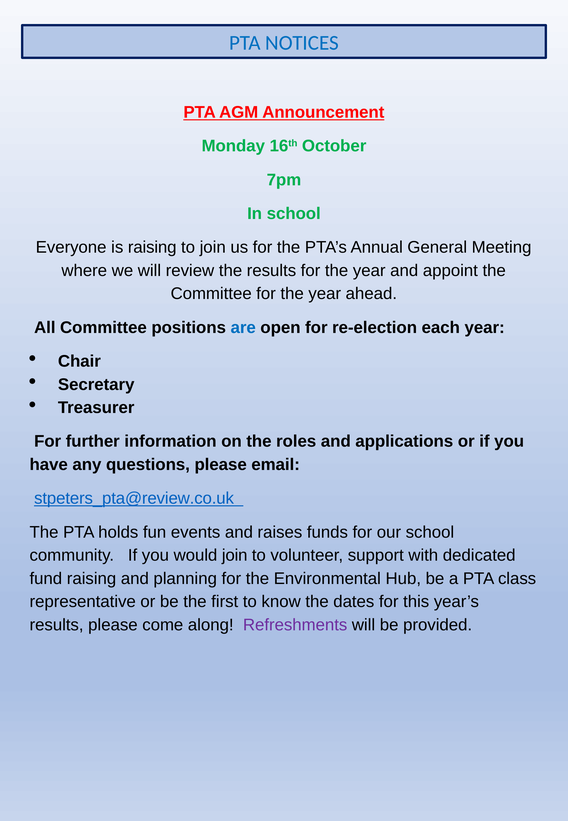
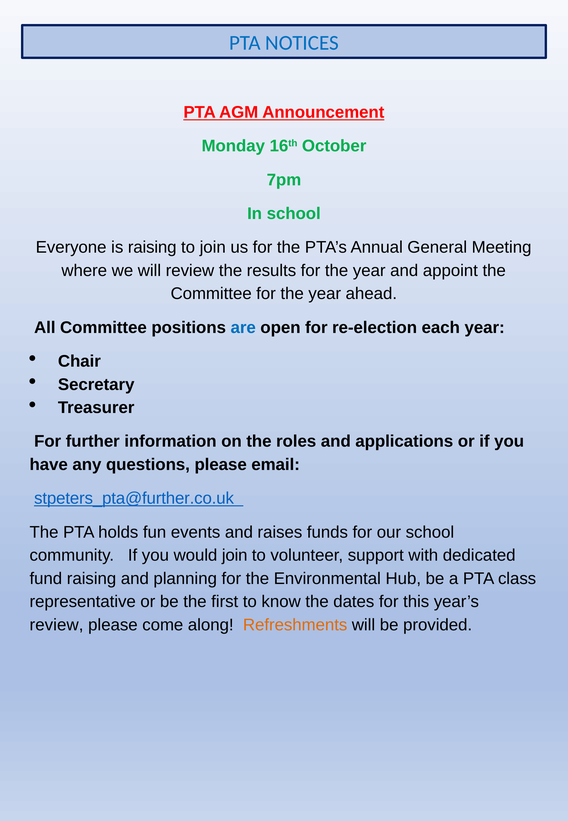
stpeters_pta@review.co.uk: stpeters_pta@review.co.uk -> stpeters_pta@further.co.uk
results at (57, 625): results -> review
Refreshments colour: purple -> orange
